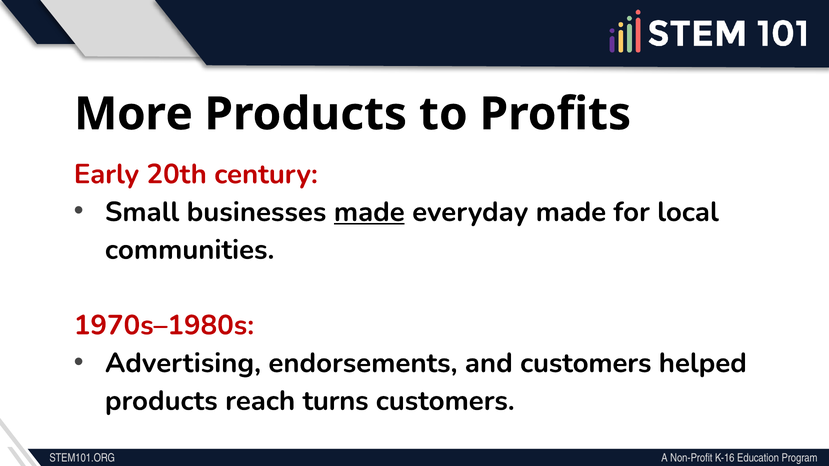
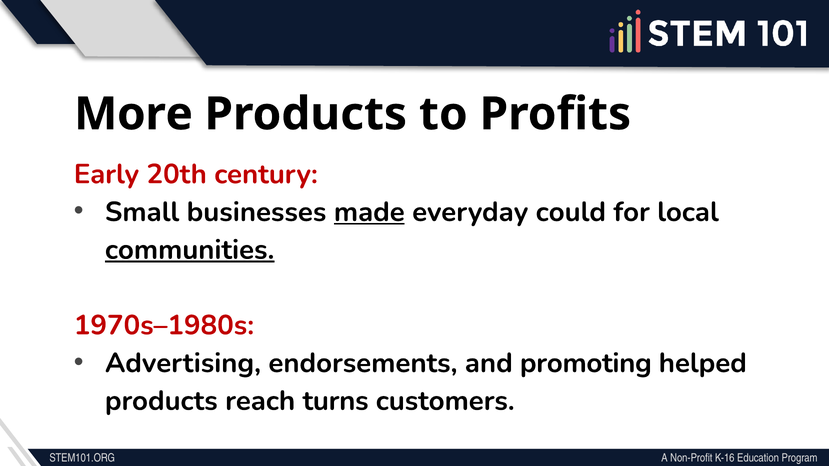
everyday made: made -> could
communities underline: none -> present
and customers: customers -> promoting
